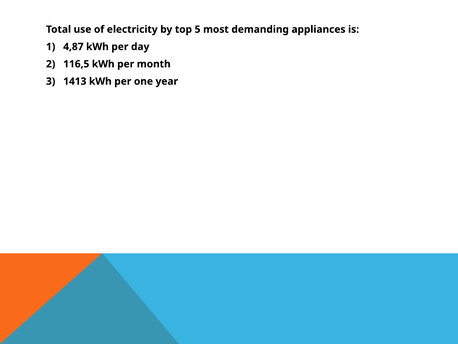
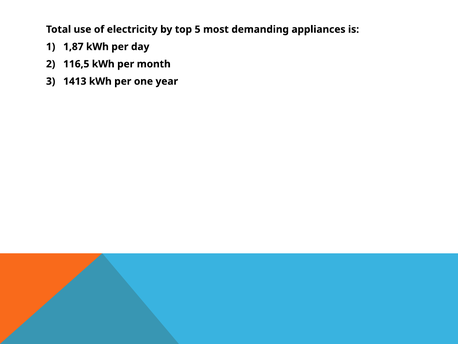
4,87: 4,87 -> 1,87
